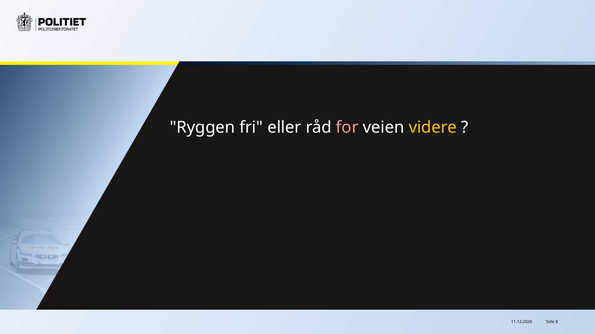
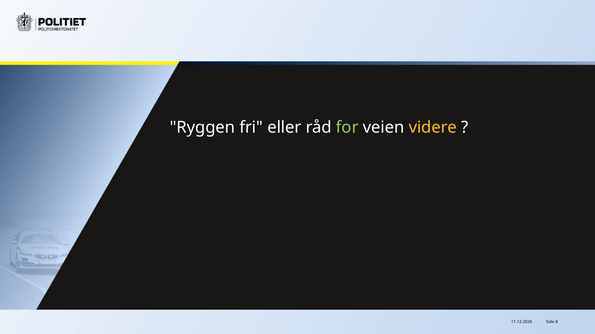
for colour: pink -> light green
